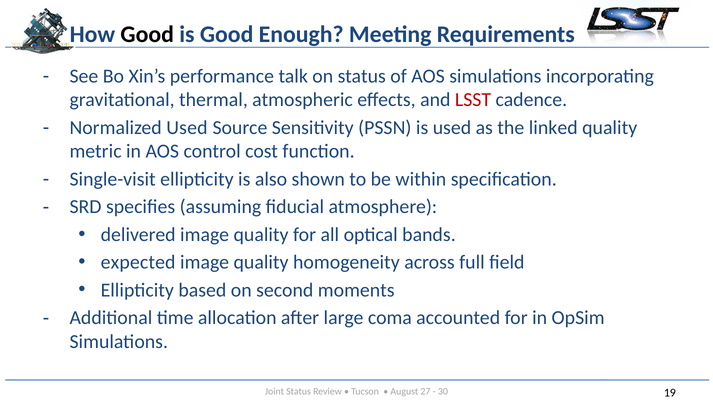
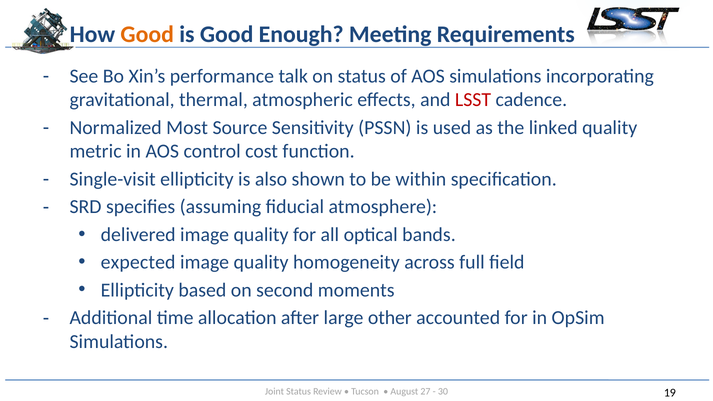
Good at (147, 34) colour: black -> orange
Normalized Used: Used -> Most
coma: coma -> other
